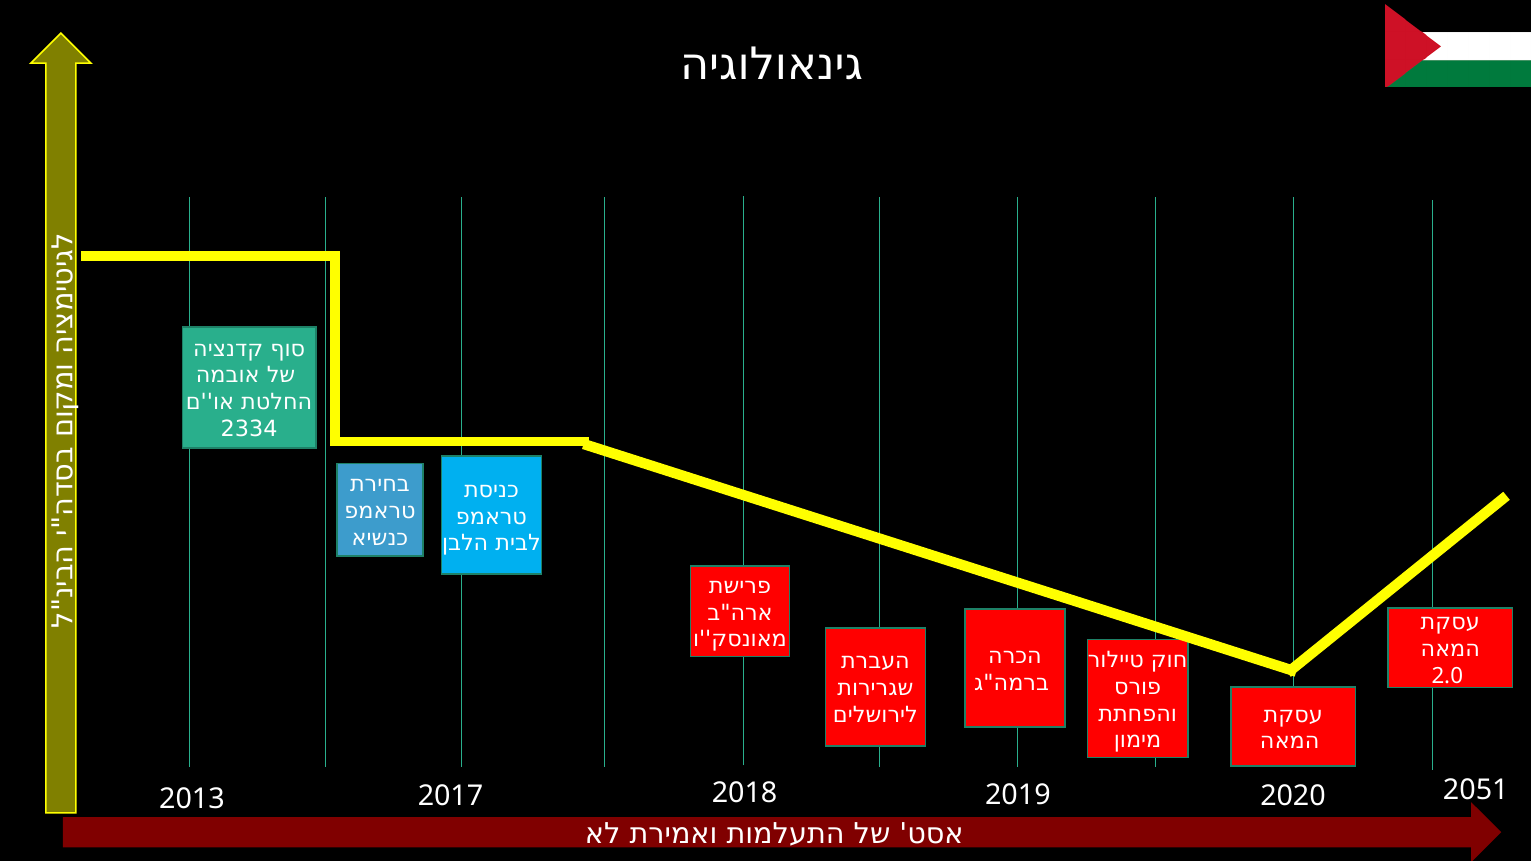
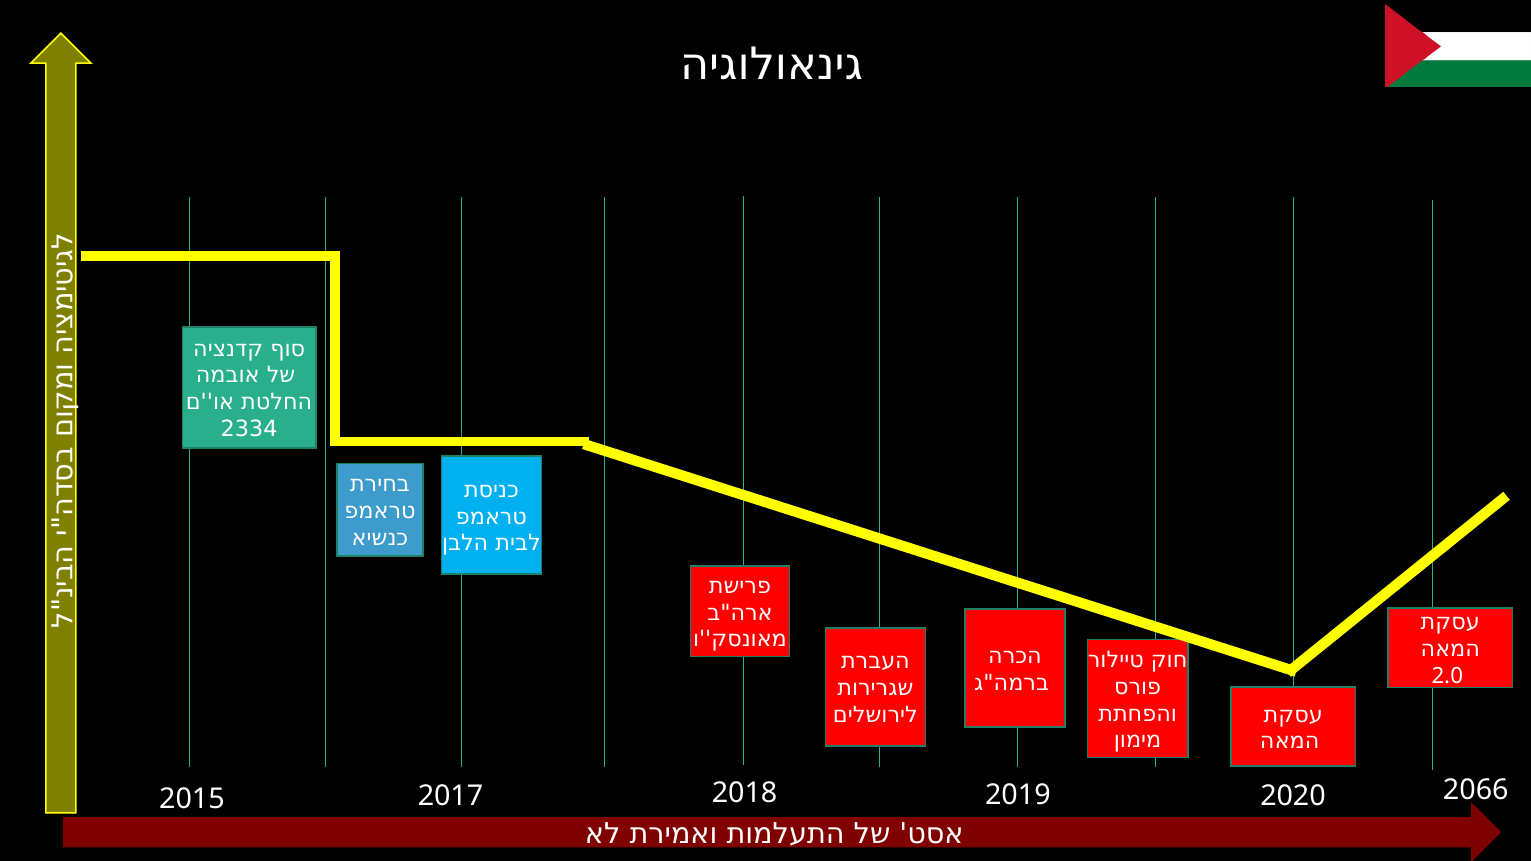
2051: 2051 -> 2066
2013: 2013 -> 2015
